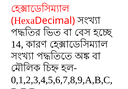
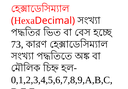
14: 14 -> 73
